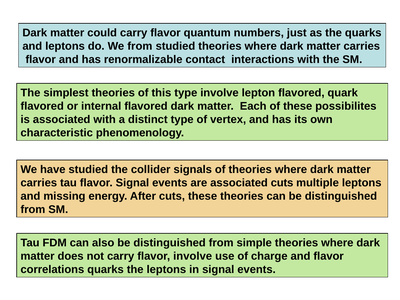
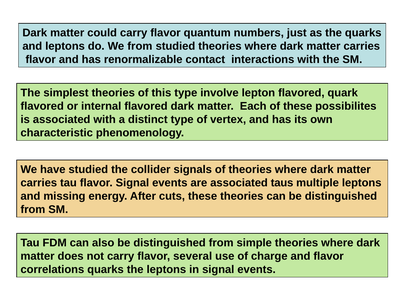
associated cuts: cuts -> taus
flavor involve: involve -> several
